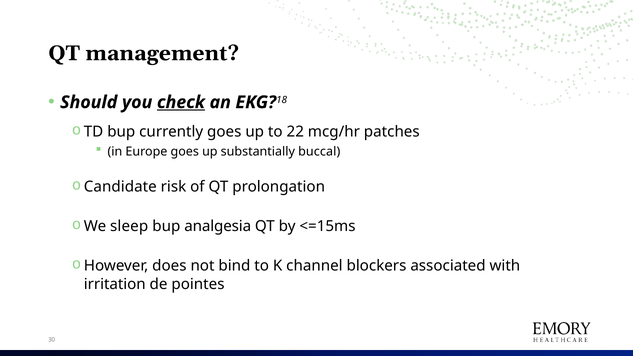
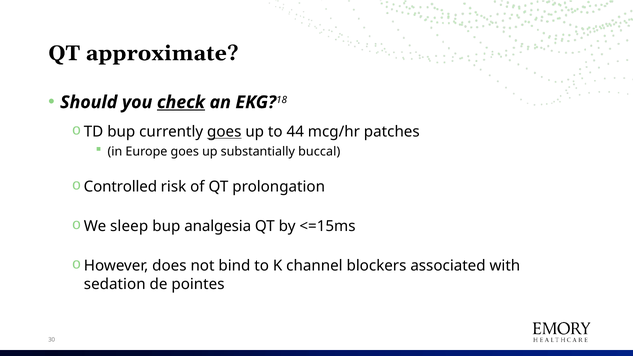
management: management -> approximate
goes at (224, 132) underline: none -> present
22: 22 -> 44
Candidate: Candidate -> Controlled
irritation: irritation -> sedation
